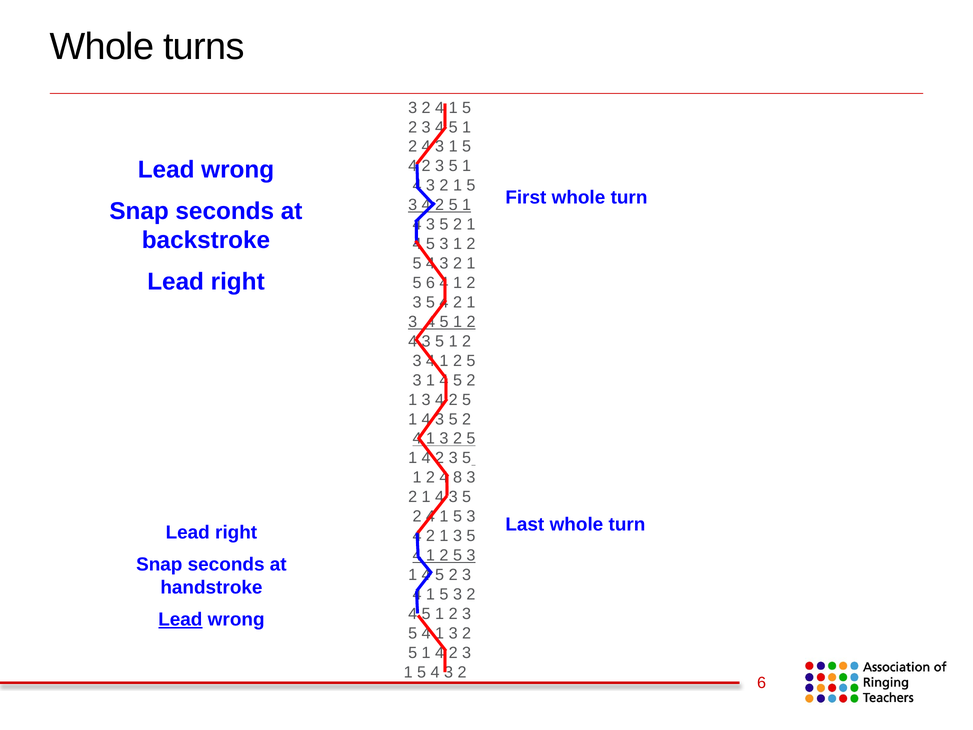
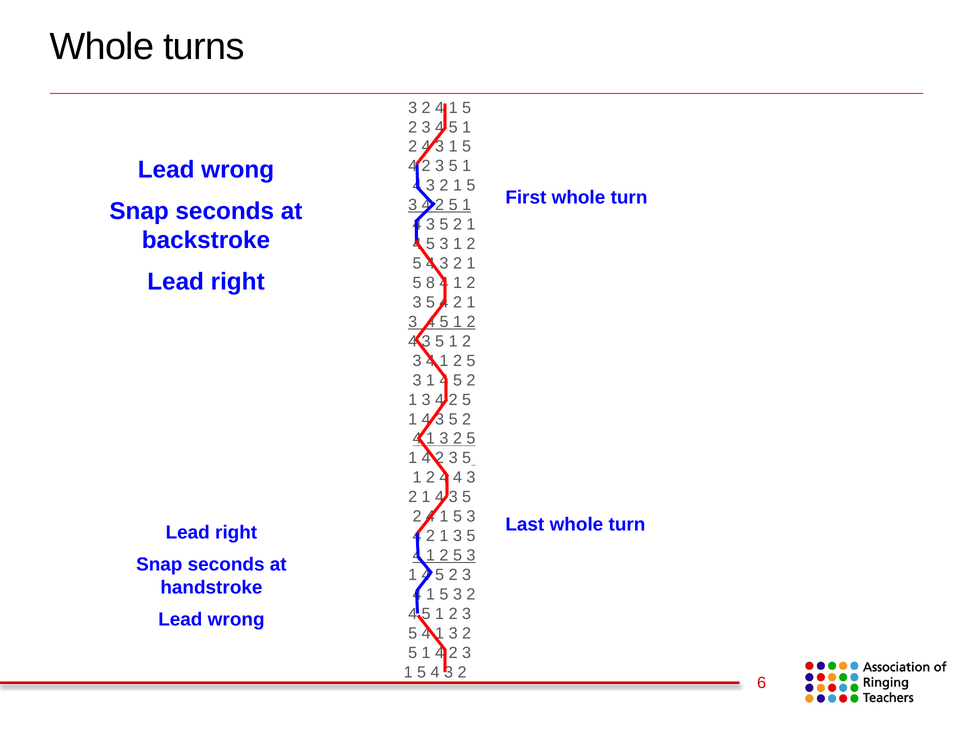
5 6: 6 -> 8
4 8: 8 -> 4
Lead at (180, 619) underline: present -> none
